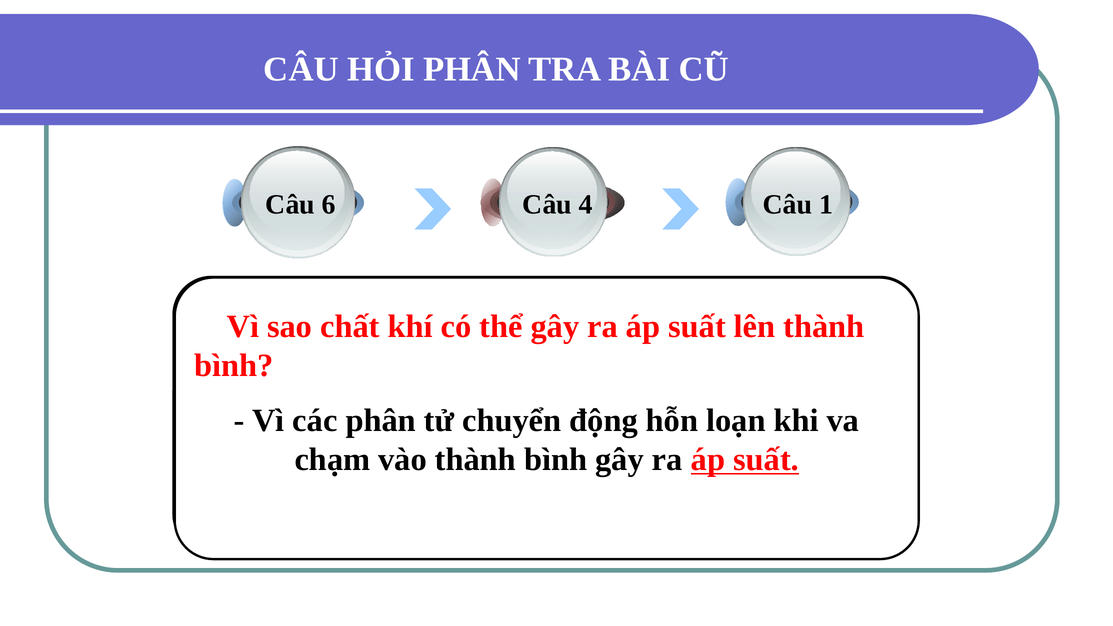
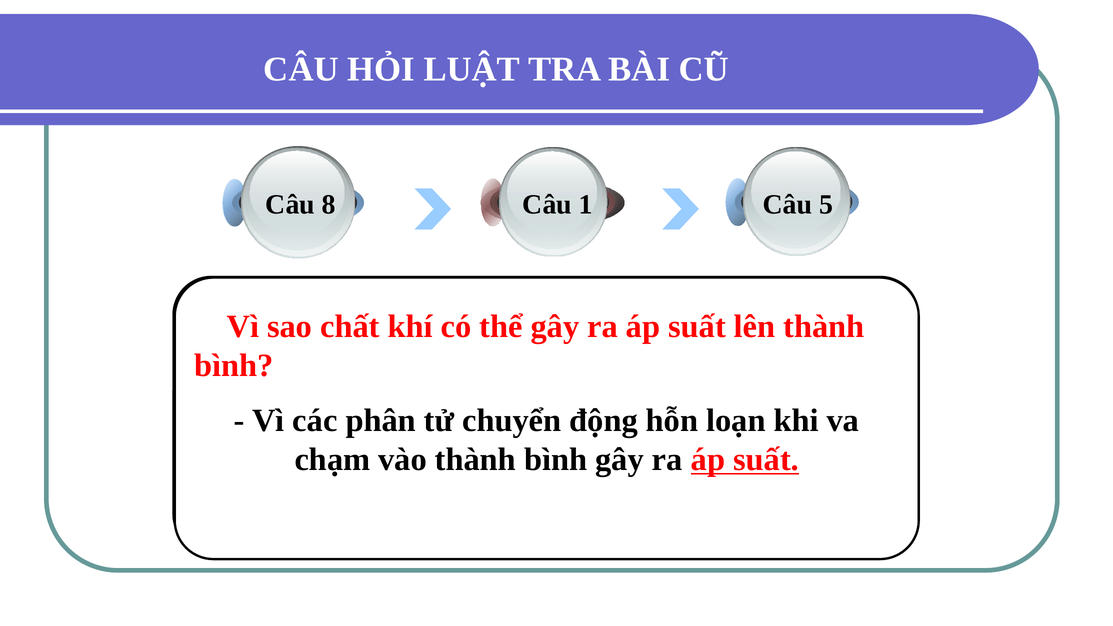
HỎI PHÂN: PHÂN -> LUẬT
1: 1 -> 5
6: 6 -> 8
4: 4 -> 1
